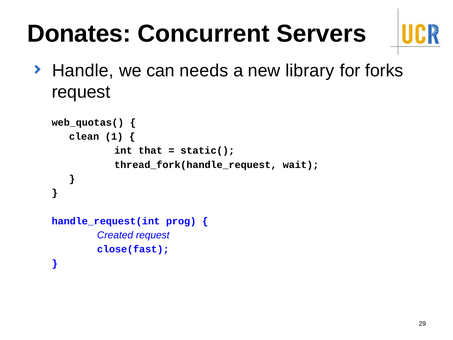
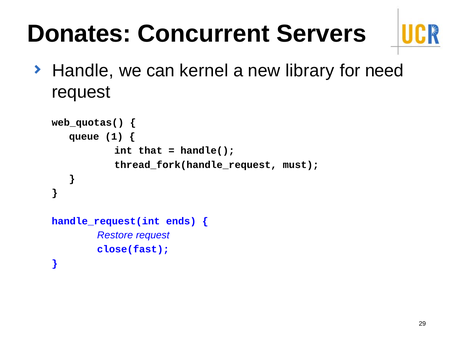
needs: needs -> kernel
forks: forks -> need
clean: clean -> queue
static(: static( -> handle(
wait: wait -> must
prog: prog -> ends
Created: Created -> Restore
